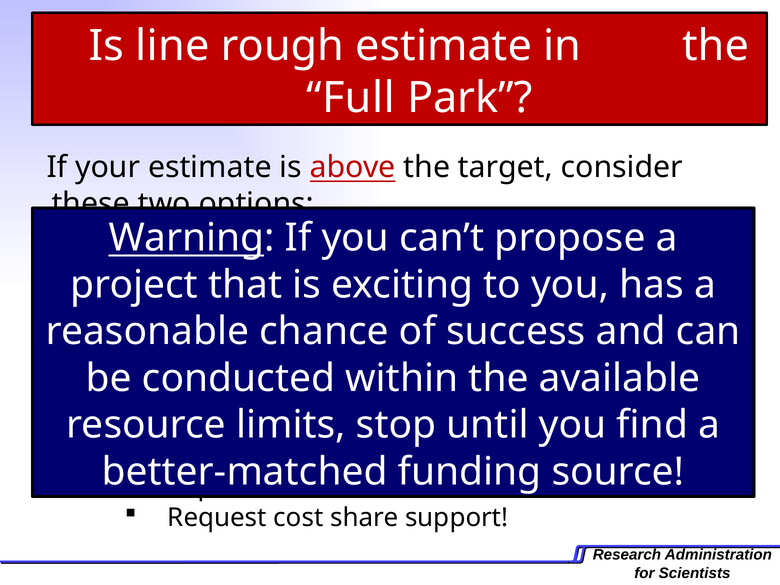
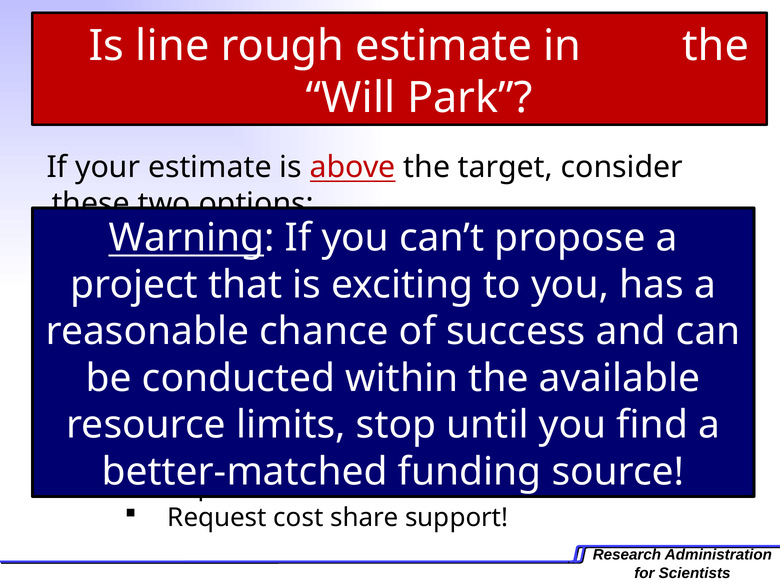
Full: Full -> Will
